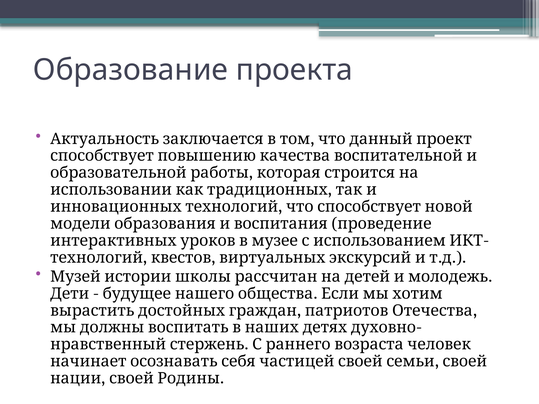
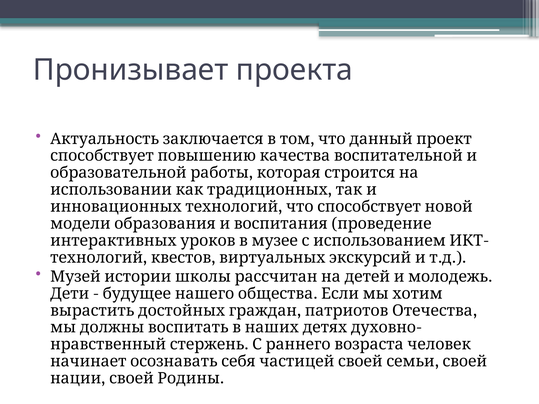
Образование: Образование -> Пронизывает
